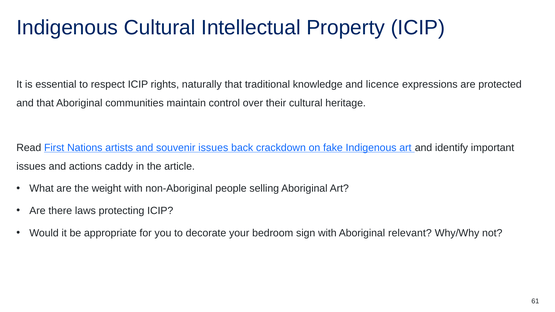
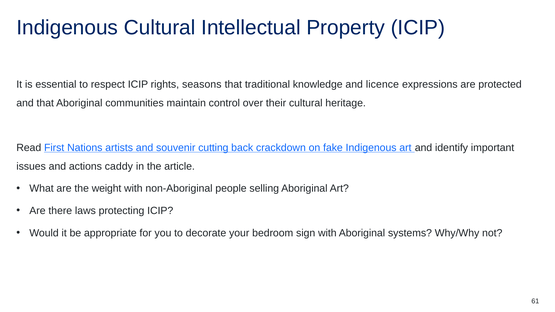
naturally: naturally -> seasons
souvenir issues: issues -> cutting
relevant: relevant -> systems
